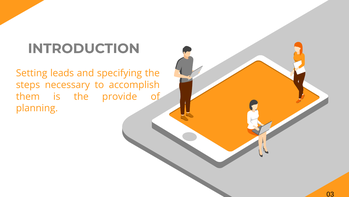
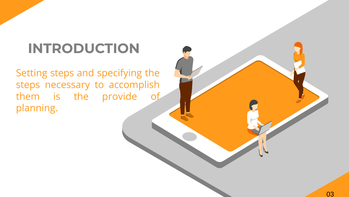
Setting leads: leads -> steps
